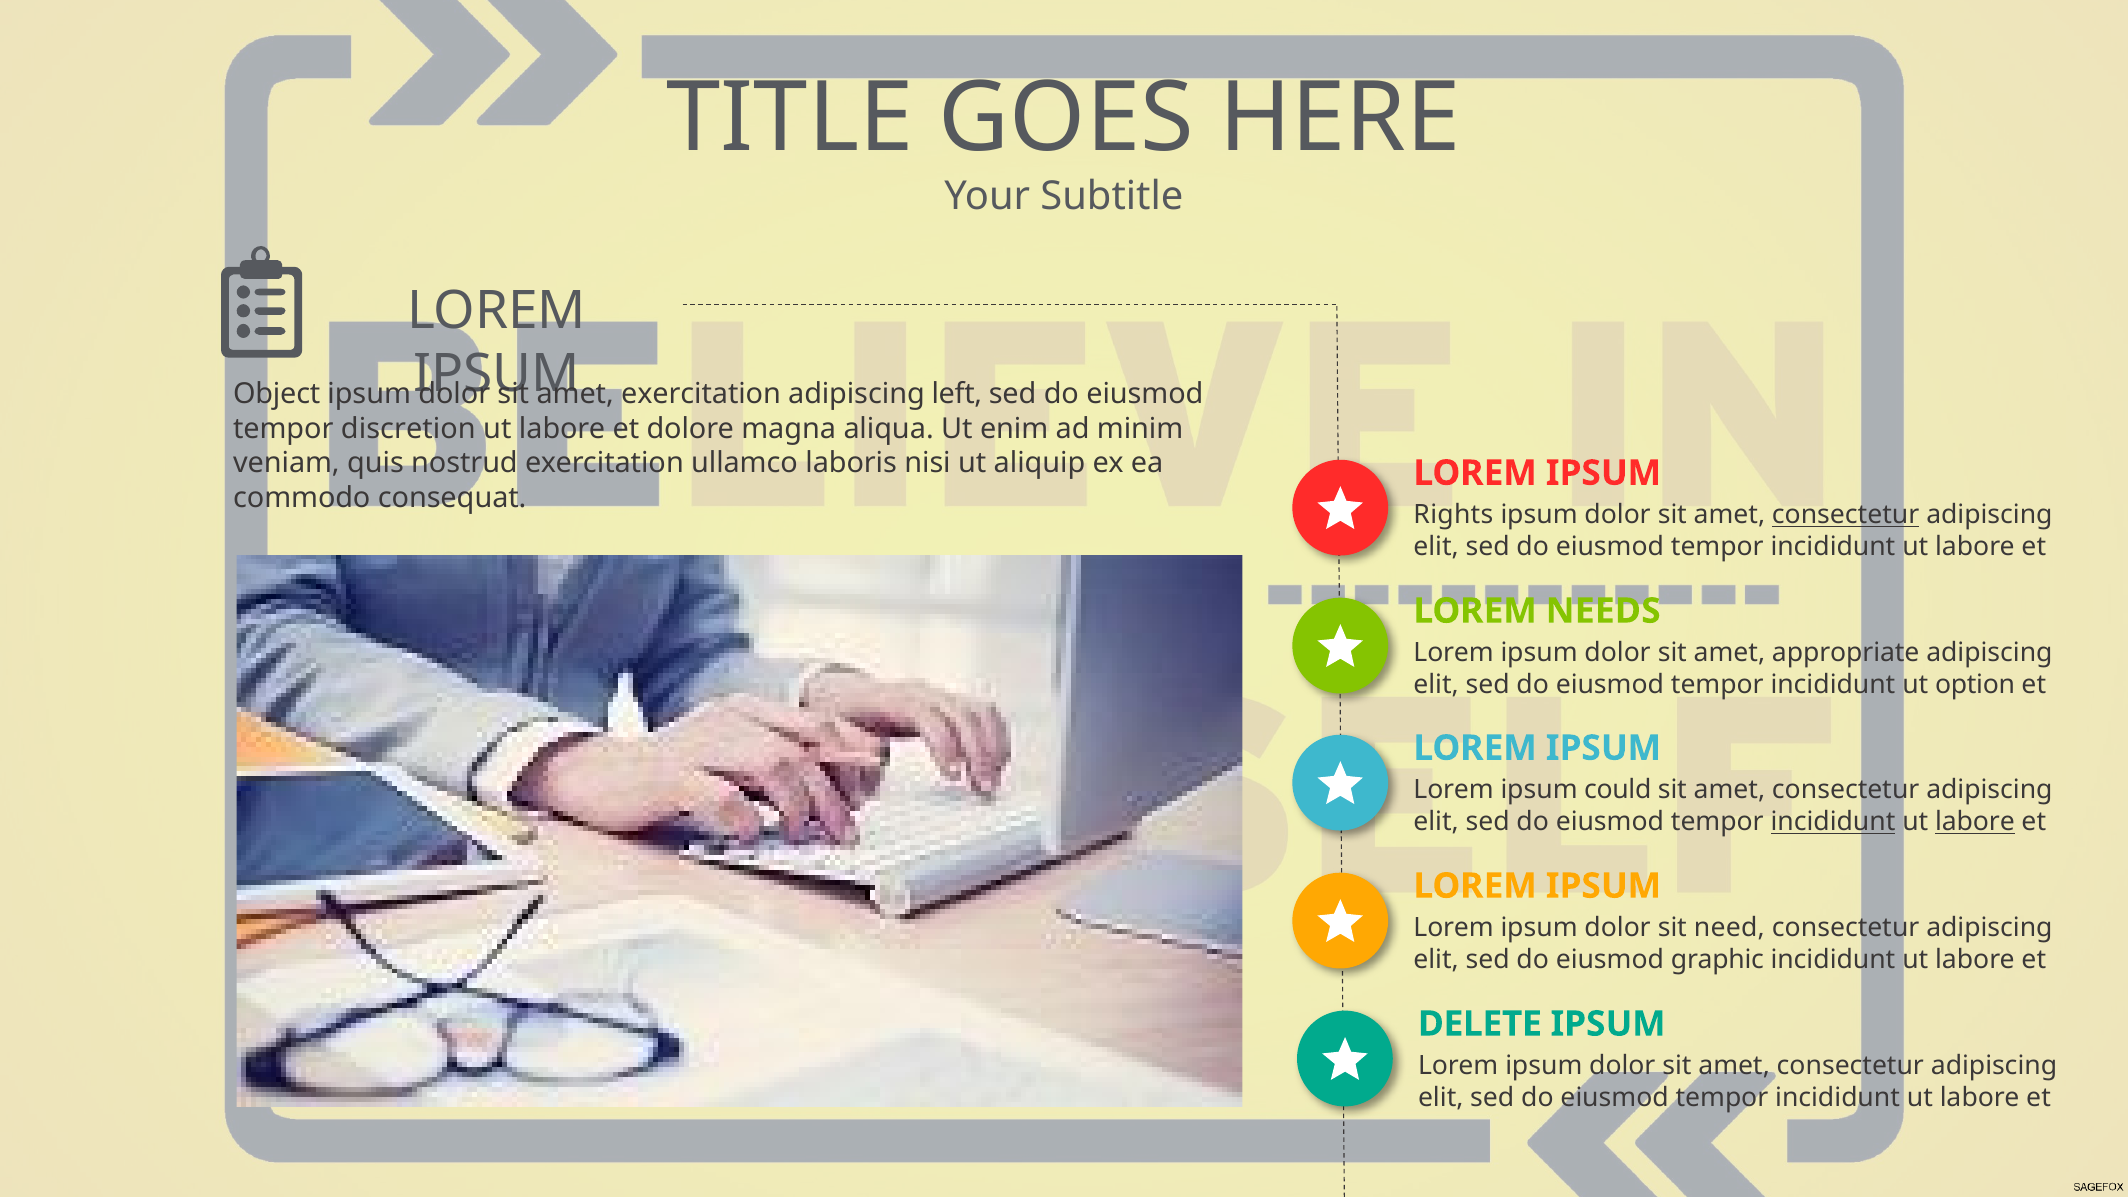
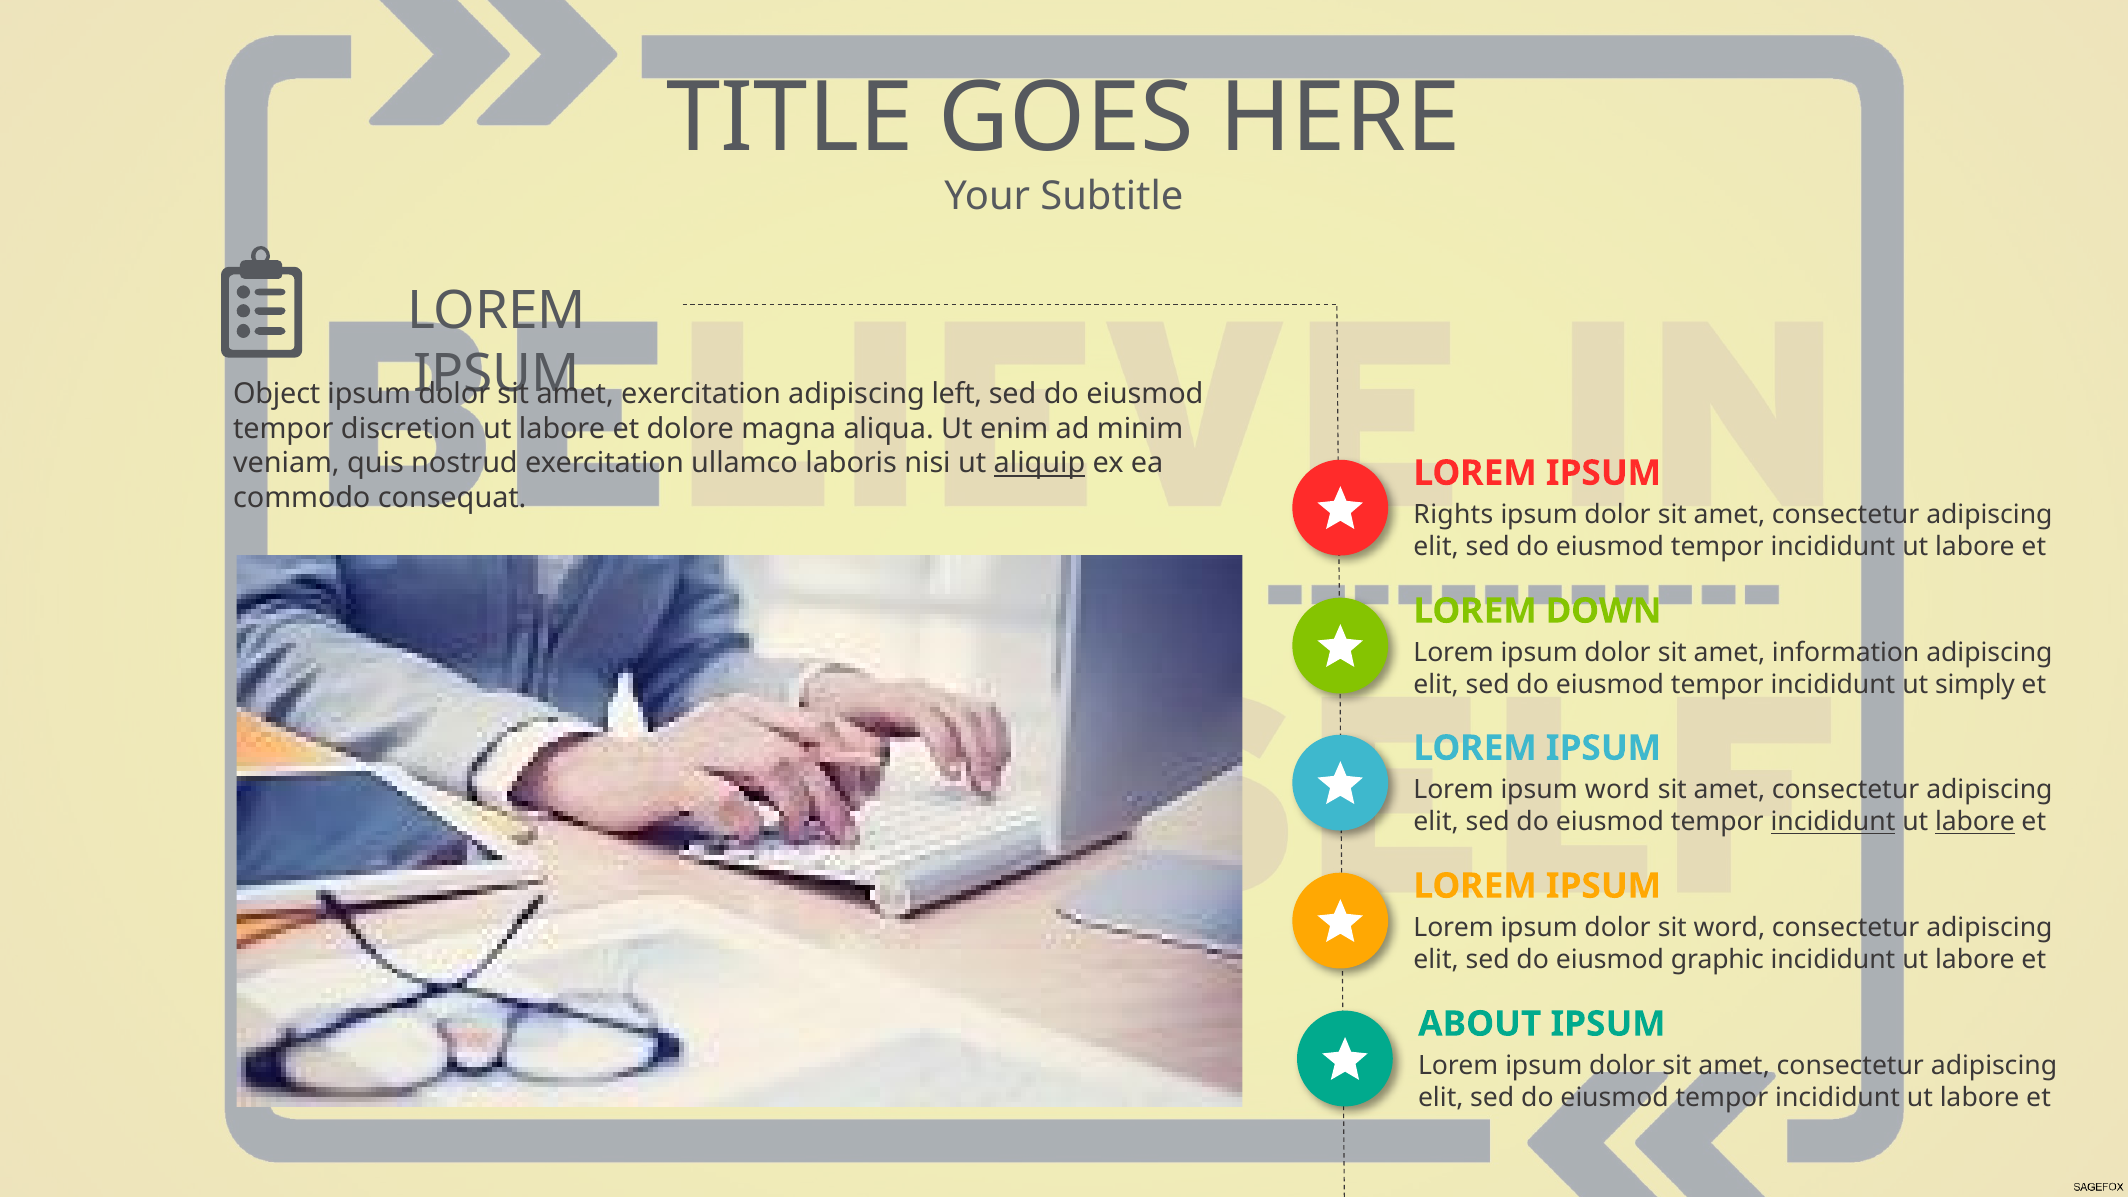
aliquip underline: none -> present
consectetur at (1846, 515) underline: present -> none
NEEDS: NEEDS -> DOWN
appropriate: appropriate -> information
option: option -> simply
ipsum could: could -> word
sit need: need -> word
DELETE: DELETE -> ABOUT
